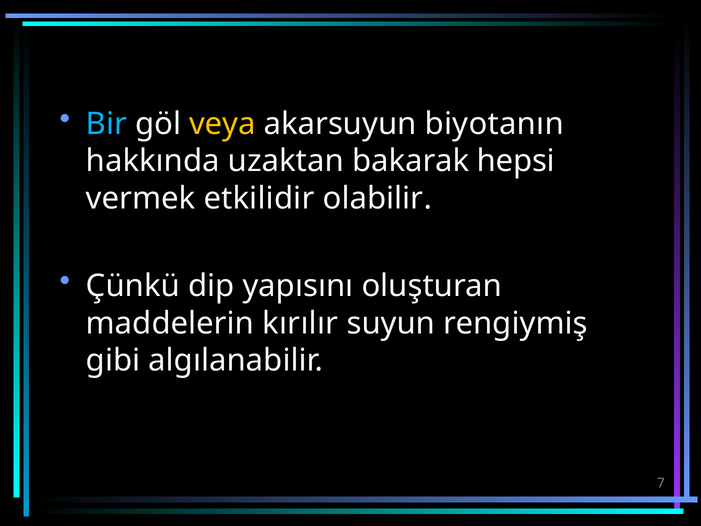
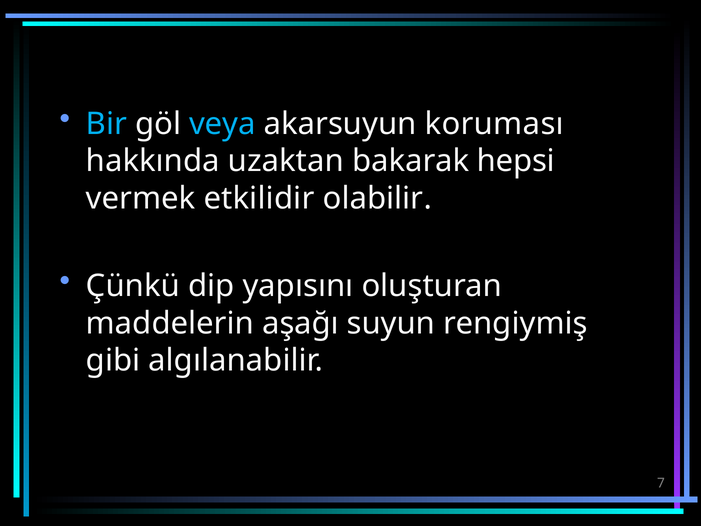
veya colour: yellow -> light blue
biyotanın: biyotanın -> koruması
kırılır: kırılır -> aşağı
